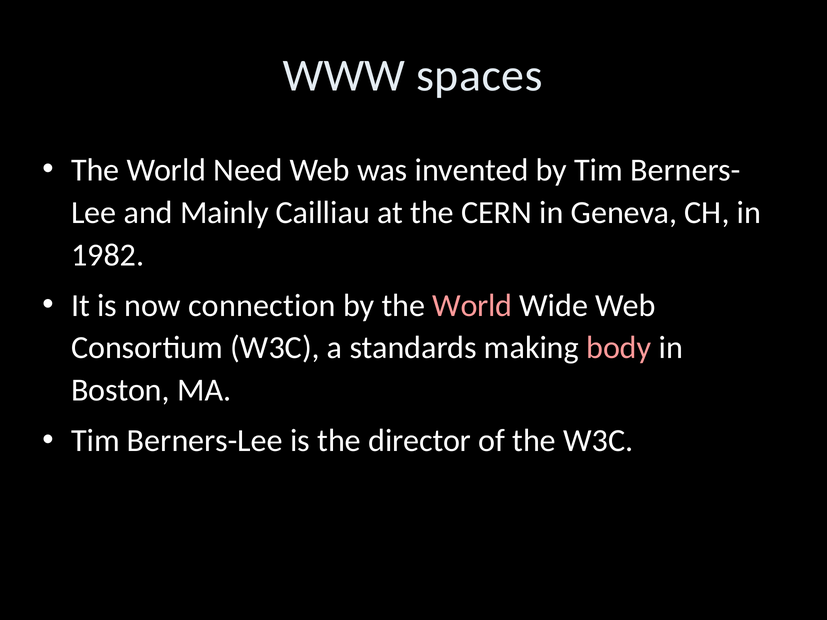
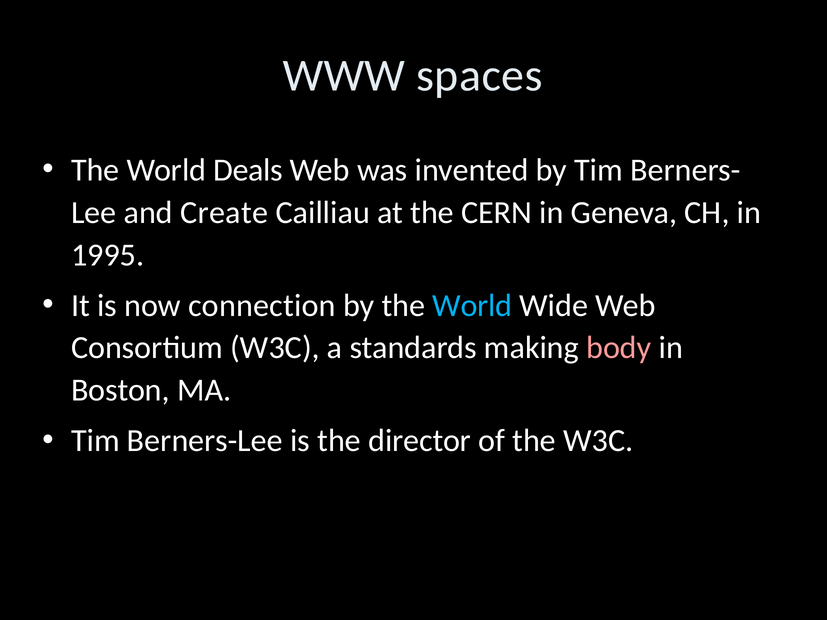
Need: Need -> Deals
Mainly: Mainly -> Create
1982: 1982 -> 1995
World at (472, 306) colour: pink -> light blue
